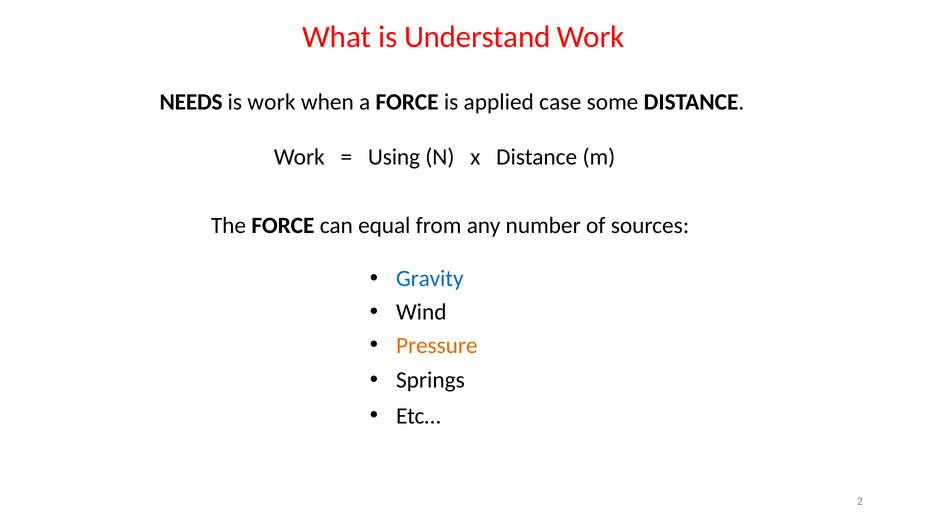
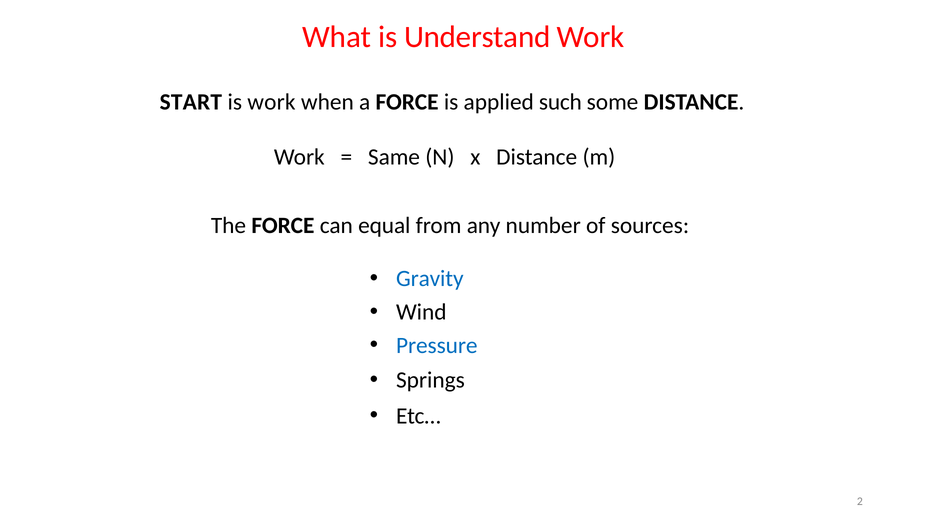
NEEDS: NEEDS -> START
case: case -> such
Using: Using -> Same
Pressure colour: orange -> blue
